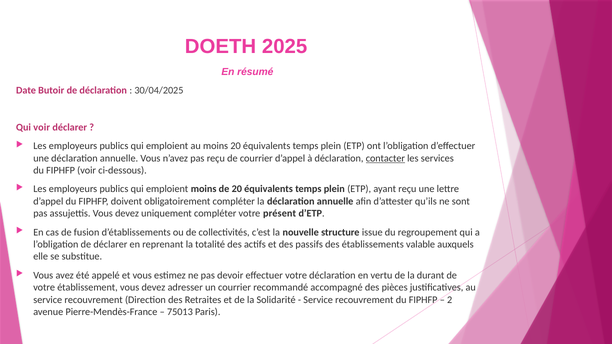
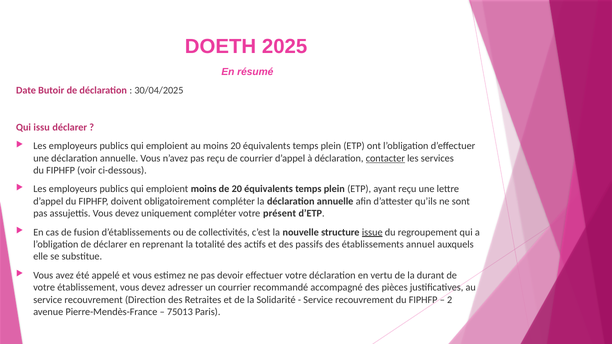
Qui voir: voir -> issu
issue underline: none -> present
valable: valable -> annuel
